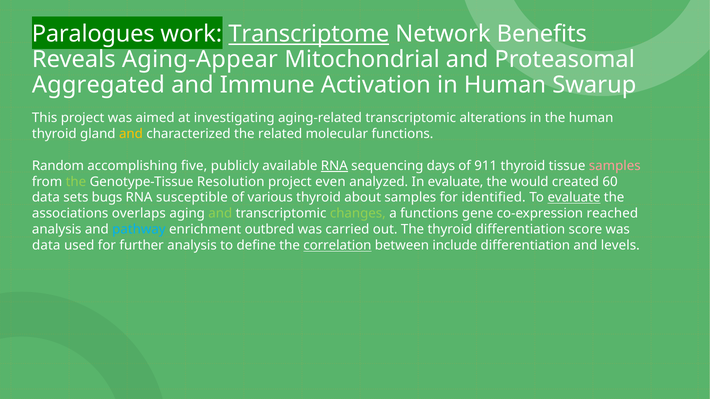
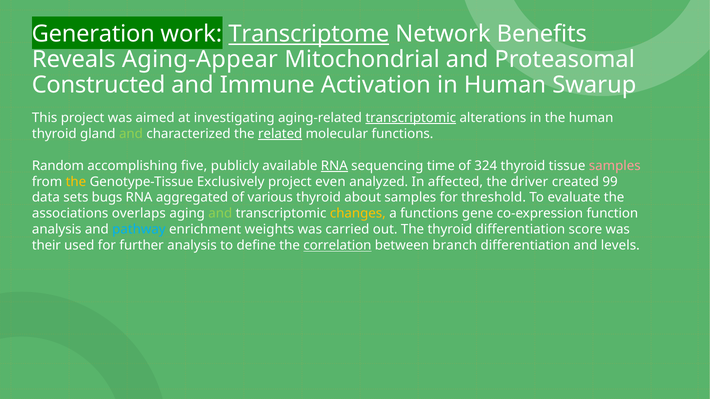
Paralogues: Paralogues -> Generation
Aggregated: Aggregated -> Constructed
transcriptomic at (411, 118) underline: none -> present
and at (131, 134) colour: yellow -> light green
related underline: none -> present
days: days -> time
911: 911 -> 324
the at (76, 182) colour: light green -> yellow
Resolution: Resolution -> Exclusively
In evaluate: evaluate -> affected
would: would -> driver
60: 60 -> 99
susceptible: susceptible -> aggregated
identified: identified -> threshold
evaluate at (574, 198) underline: present -> none
changes colour: light green -> yellow
reached: reached -> function
outbred: outbred -> weights
data at (46, 246): data -> their
include: include -> branch
